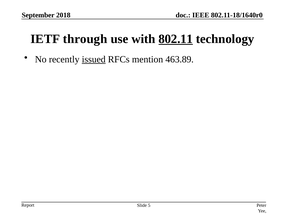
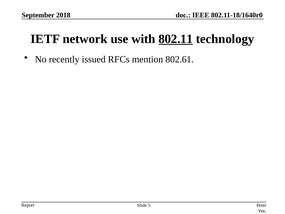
through: through -> network
issued underline: present -> none
463.89: 463.89 -> 802.61
